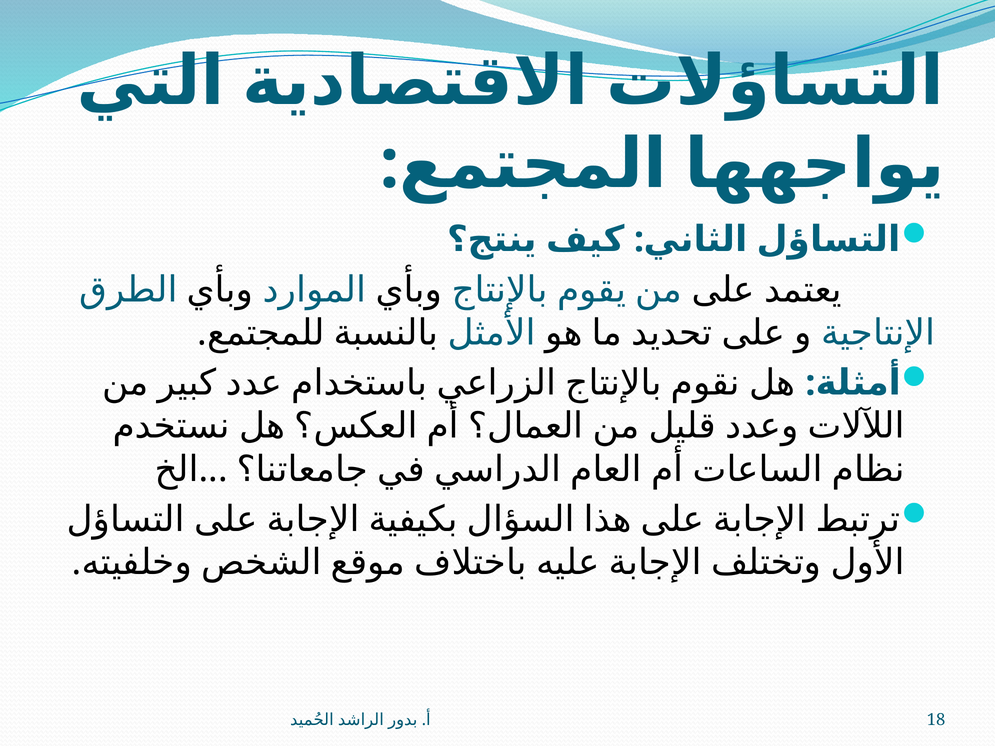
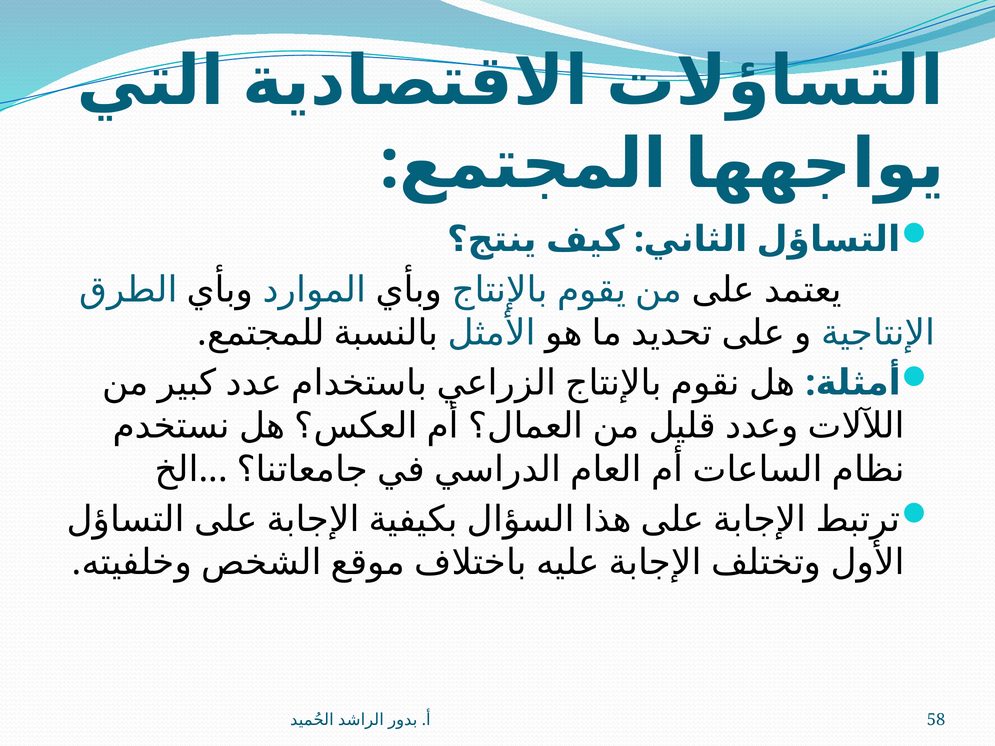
18: 18 -> 58
